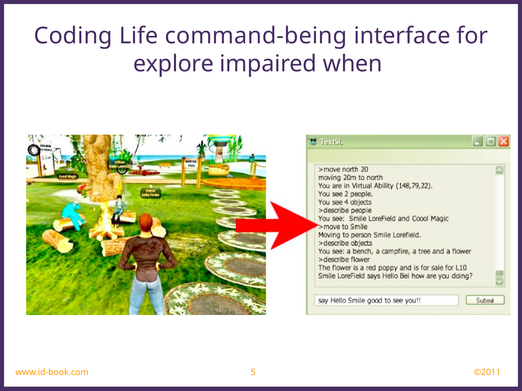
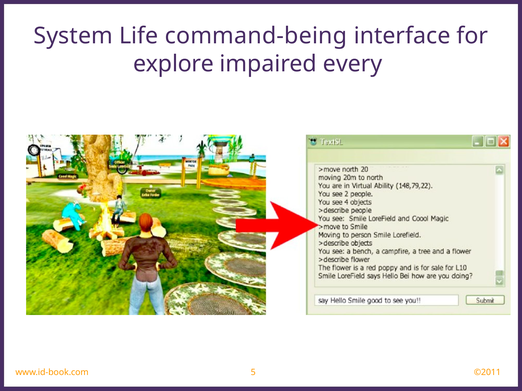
Coding: Coding -> System
when: when -> every
